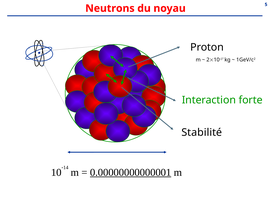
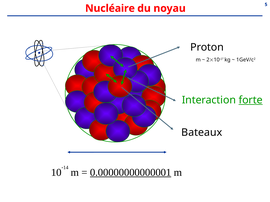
Neutrons: Neutrons -> Nucléaire
forte underline: none -> present
Stabilité: Stabilité -> Bateaux
